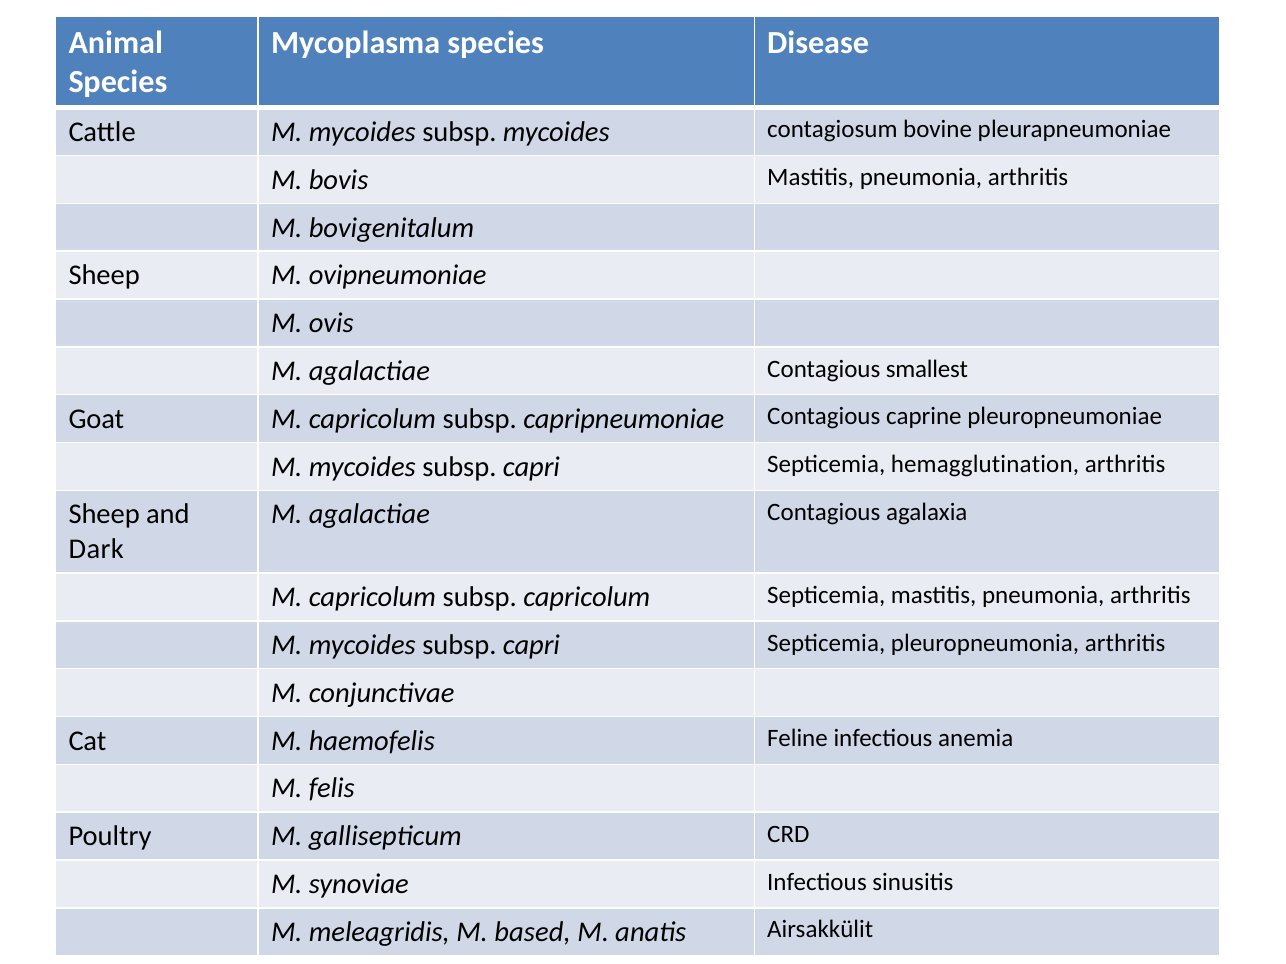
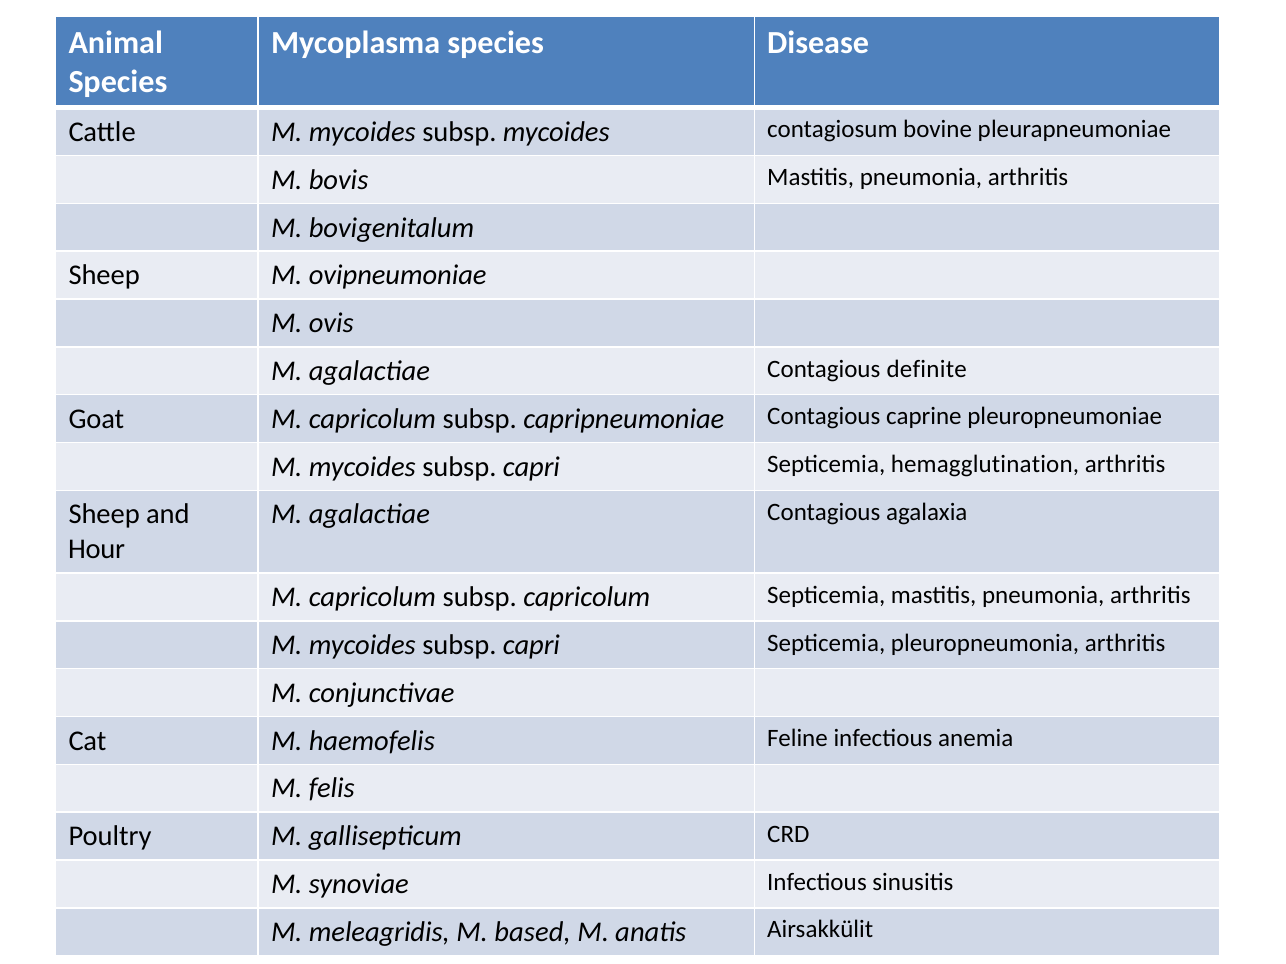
smallest: smallest -> definite
Dark: Dark -> Hour
